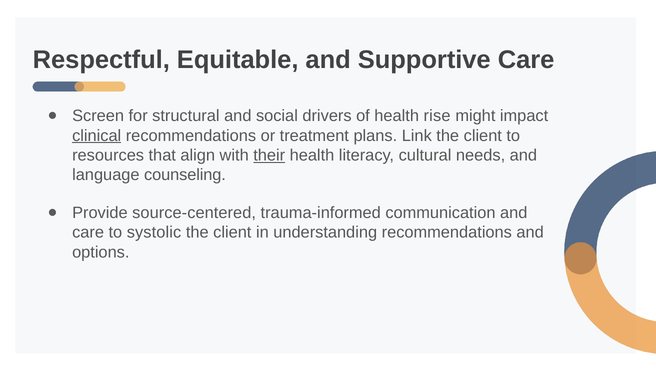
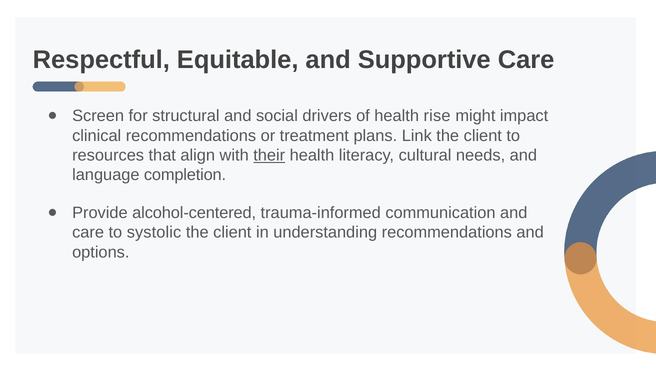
clinical underline: present -> none
counseling: counseling -> completion
source-centered: source-centered -> alcohol-centered
